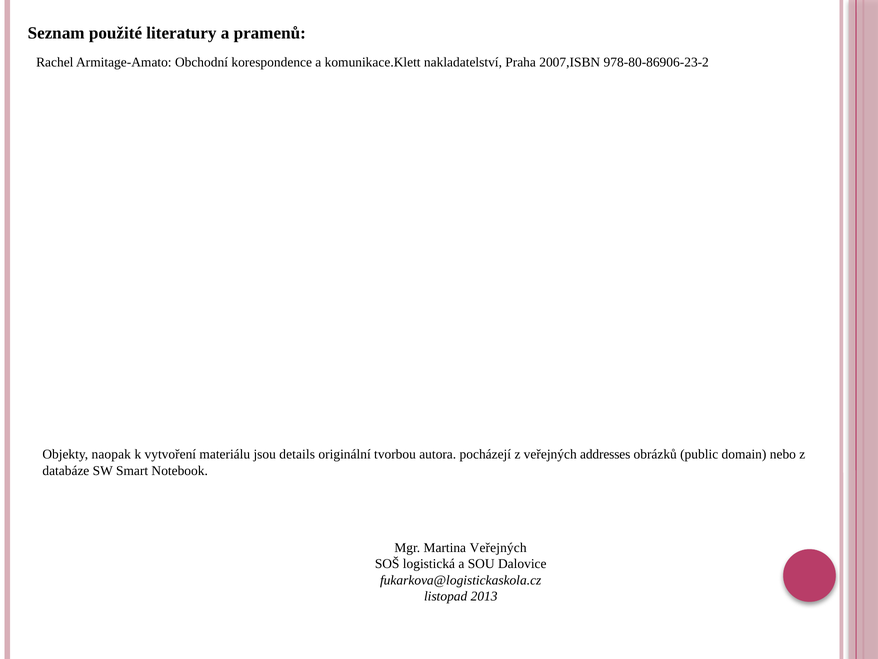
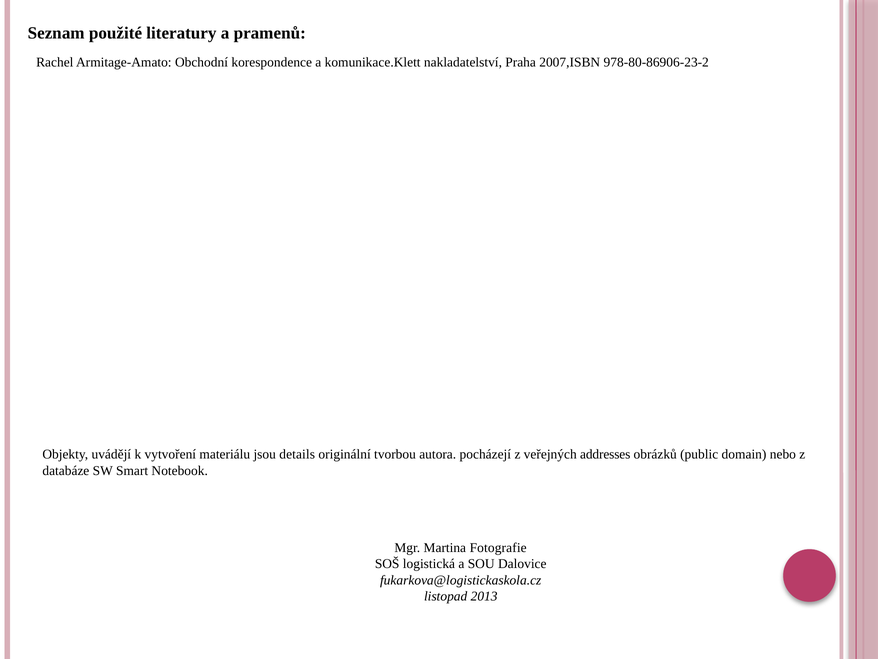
naopak: naopak -> uvádějí
Martina Veřejných: Veřejných -> Fotografie
